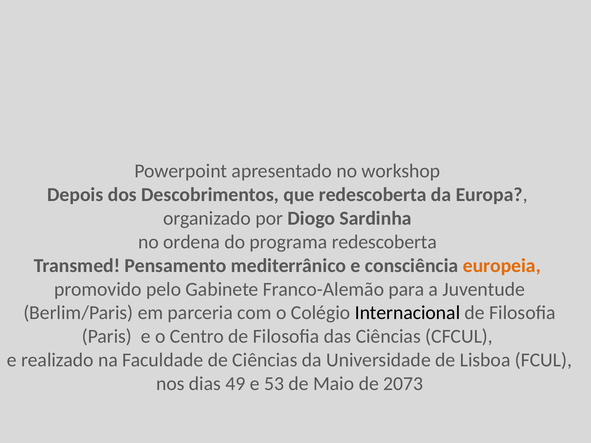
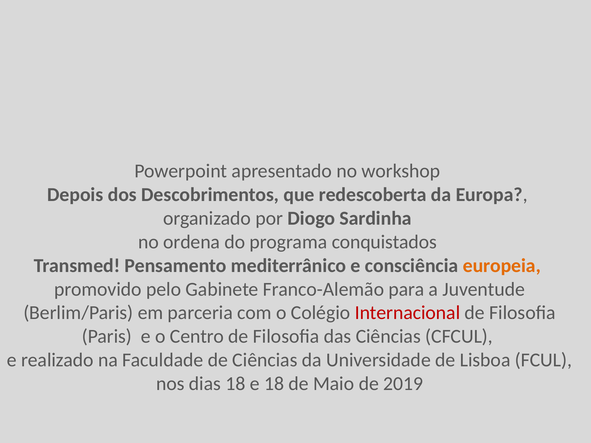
programa redescoberta: redescoberta -> conquistados
Internacional colour: black -> red
dias 49: 49 -> 18
e 53: 53 -> 18
2073: 2073 -> 2019
